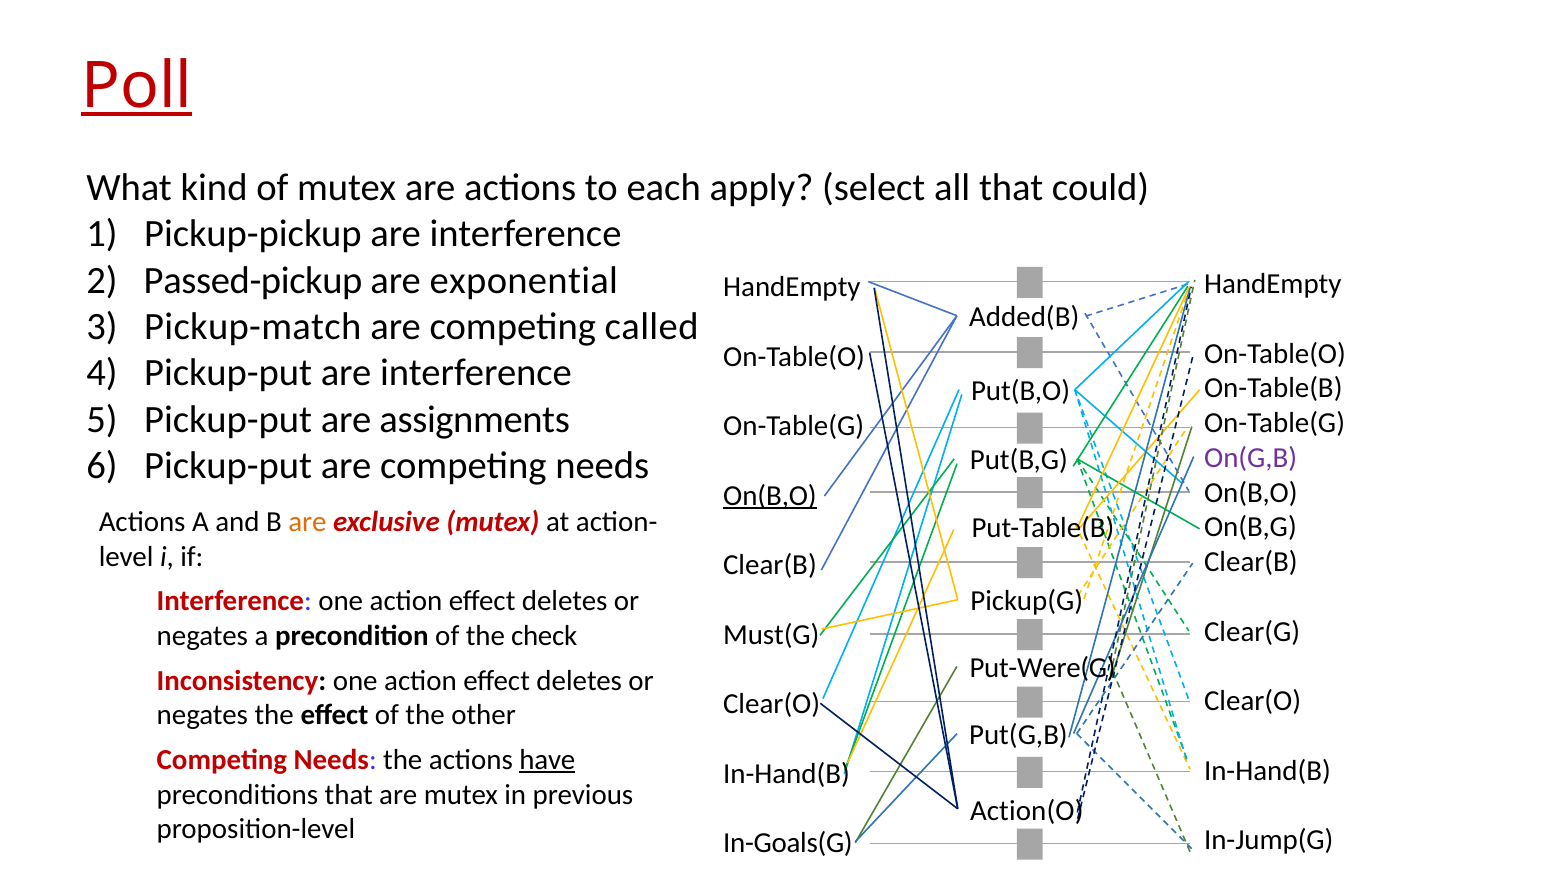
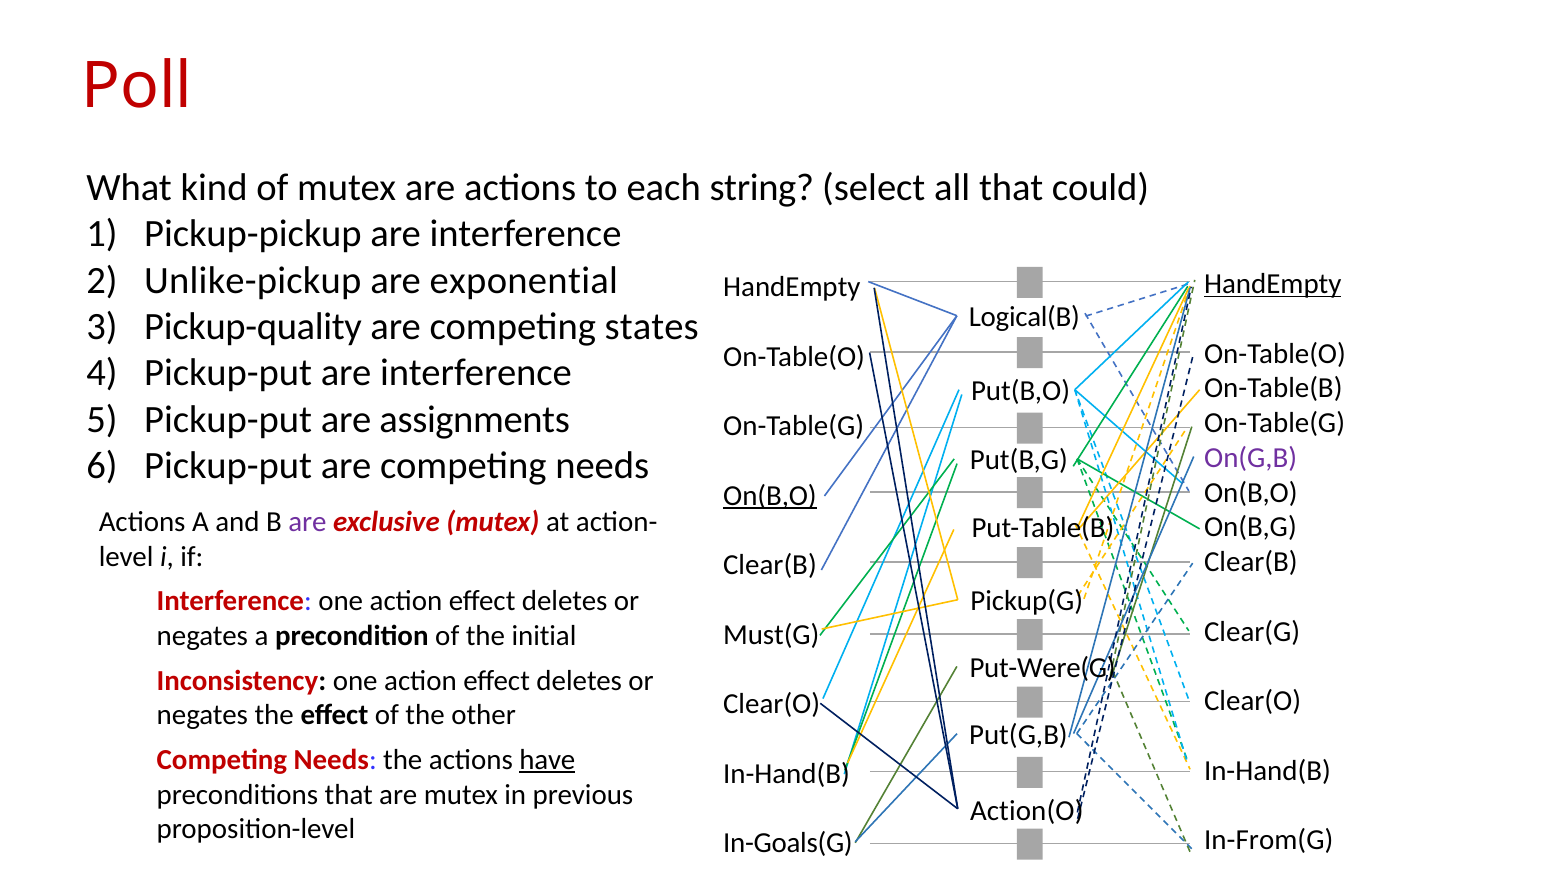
Poll underline: present -> none
apply: apply -> string
Passed-pickup: Passed-pickup -> Unlike-pickup
HandEmpty at (1273, 284) underline: none -> present
Added(B: Added(B -> Logical(B
Pickup-match: Pickup-match -> Pickup-quality
called: called -> states
are at (307, 522) colour: orange -> purple
check: check -> initial
In-Jump(G: In-Jump(G -> In-From(G
